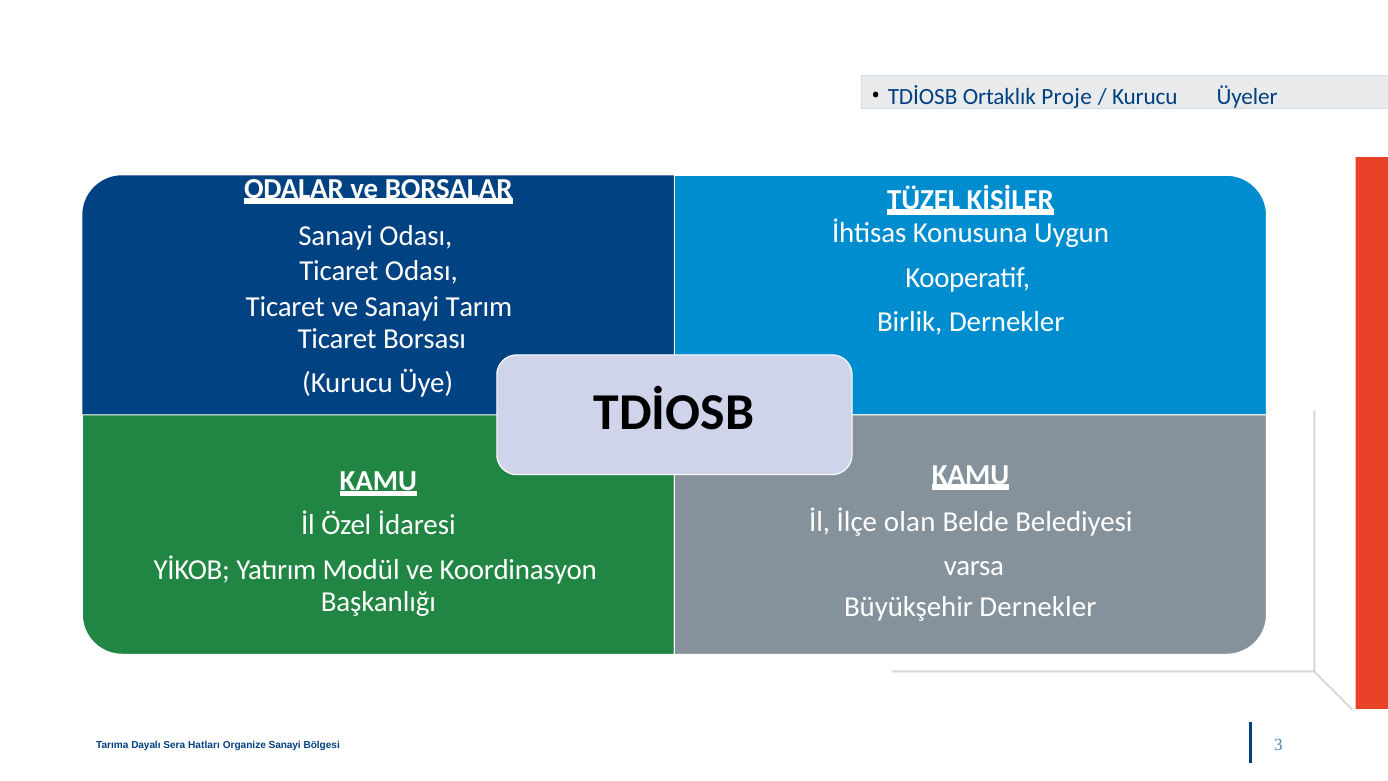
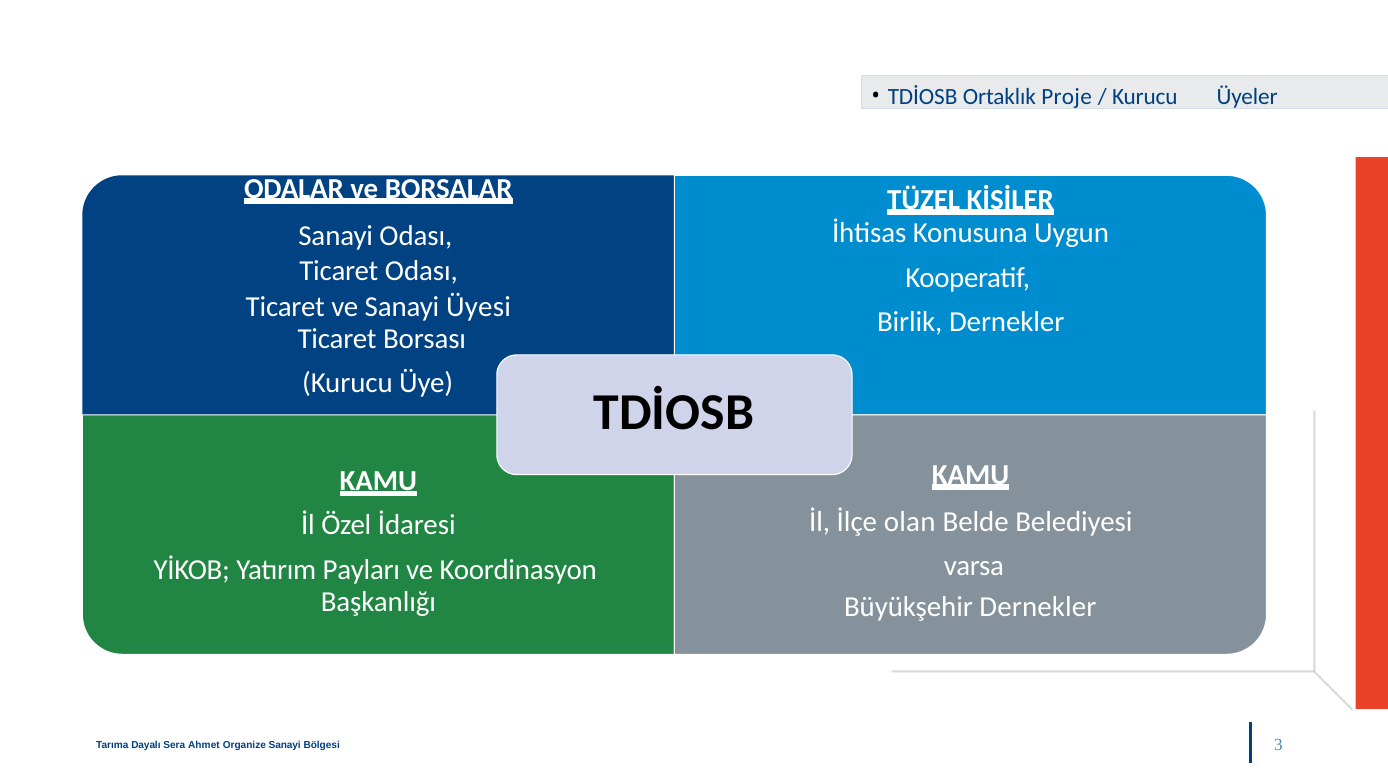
Tarım: Tarım -> Üyesi
Modül: Modül -> Payları
Hatları: Hatları -> Ahmet
